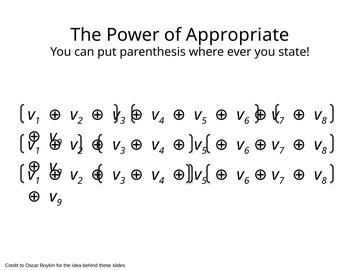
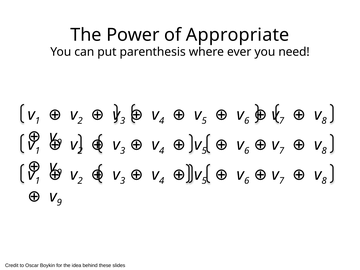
state: state -> need
